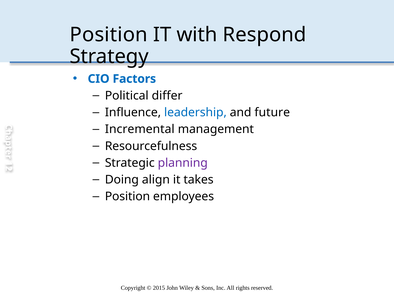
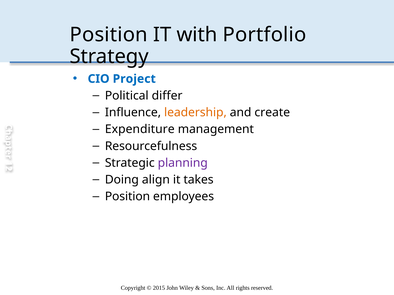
Respond: Respond -> Portfolio
Factors: Factors -> Project
leadership colour: blue -> orange
future: future -> create
Incremental: Incremental -> Expenditure
